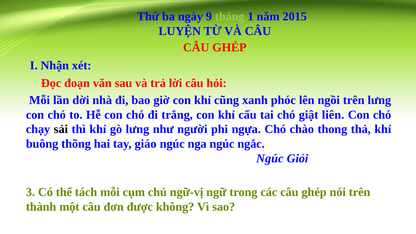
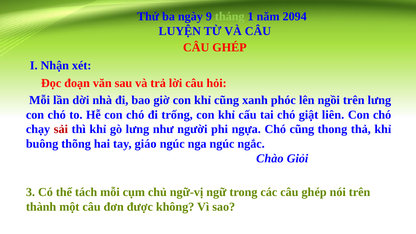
2015: 2015 -> 2094
trắng: trắng -> trống
sải colour: black -> red
Chó chào: chào -> cũng
Ngúc at (270, 158): Ngúc -> Chào
